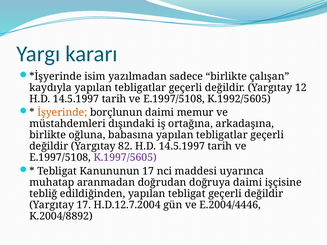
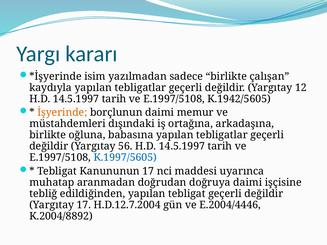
K.1992/5605: K.1992/5605 -> K.1942/5605
82: 82 -> 56
K.1997/5605 colour: purple -> blue
